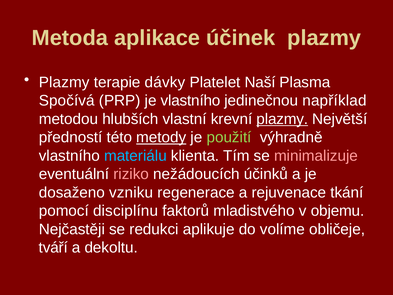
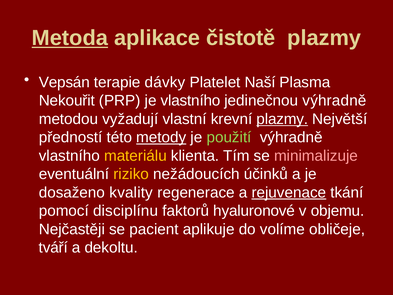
Metoda underline: none -> present
účinek: účinek -> čistotě
Plazmy at (64, 82): Plazmy -> Vepsán
Spočívá: Spočívá -> Nekouřit
jedinečnou například: například -> výhradně
hlubších: hlubších -> vyžadují
materiálu colour: light blue -> yellow
riziko colour: pink -> yellow
vzniku: vzniku -> kvality
rejuvenace underline: none -> present
mladistvého: mladistvého -> hyaluronové
redukci: redukci -> pacient
